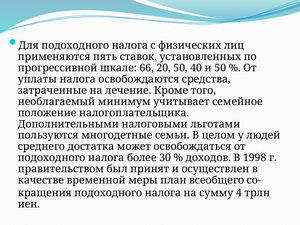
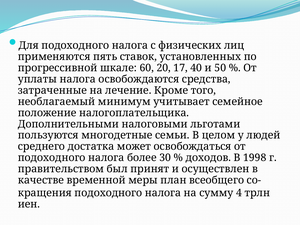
66: 66 -> 60
20 50: 50 -> 17
